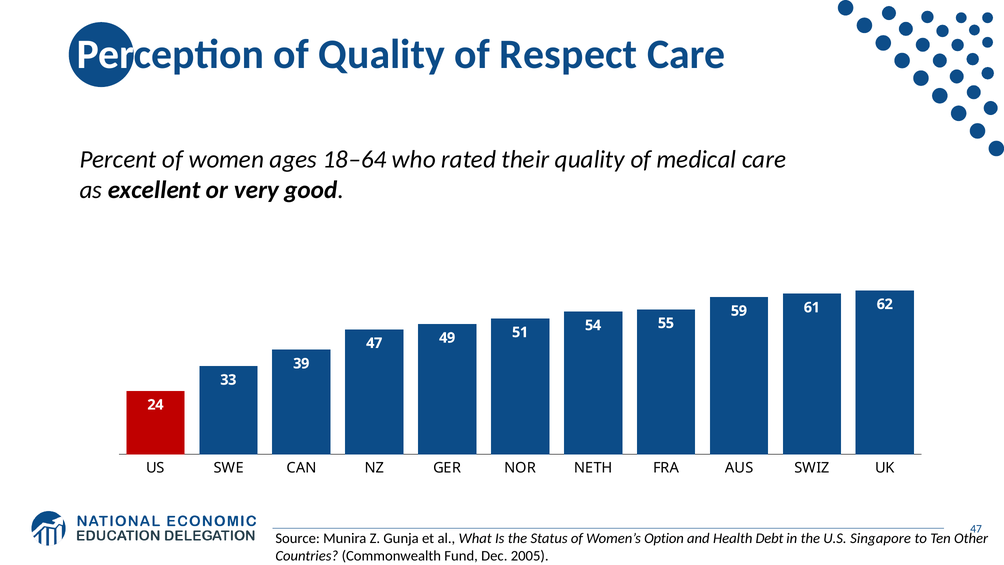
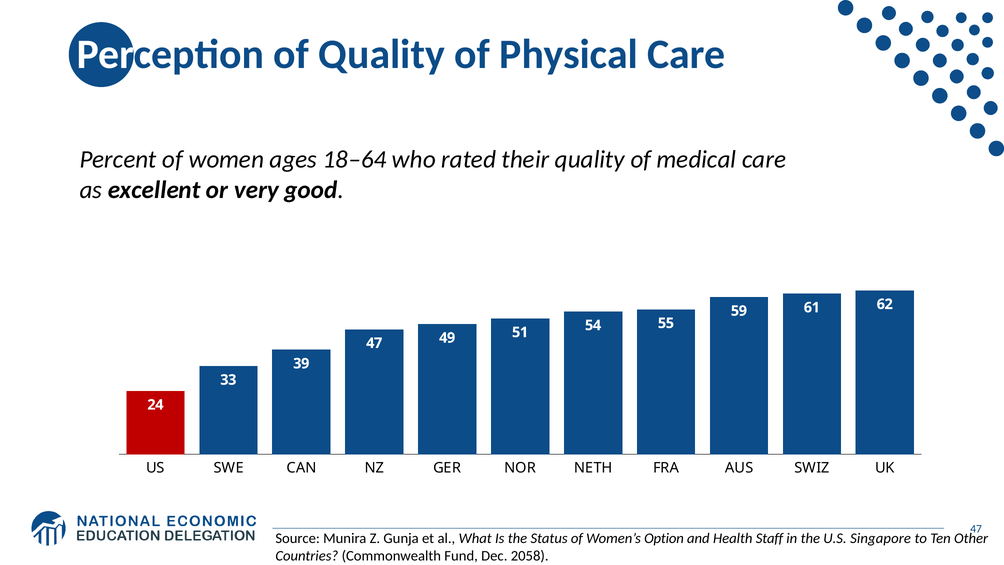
Respect: Respect -> Physical
Debt: Debt -> Staff
2005: 2005 -> 2058
